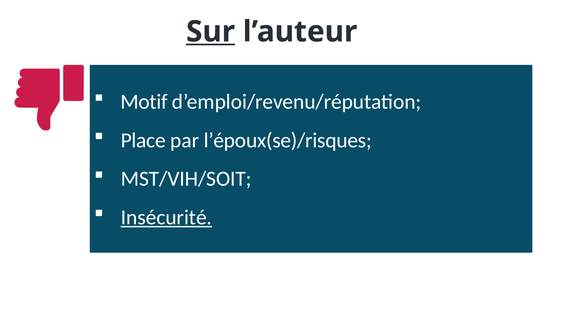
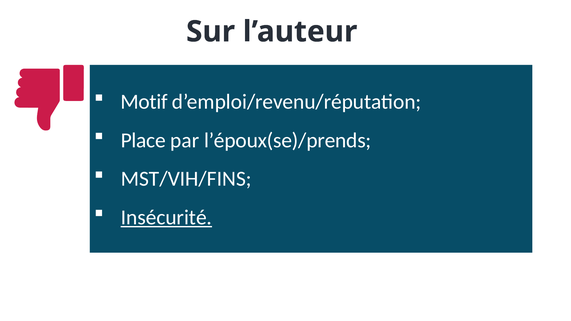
Sur underline: present -> none
l’époux(se)/risques: l’époux(se)/risques -> l’époux(se)/prends
MST/VIH/SOIT: MST/VIH/SOIT -> MST/VIH/FINS
